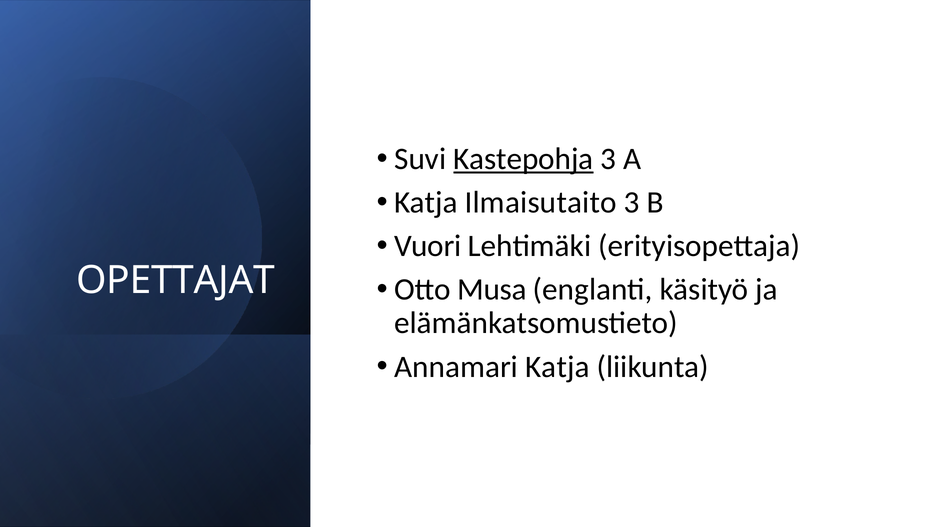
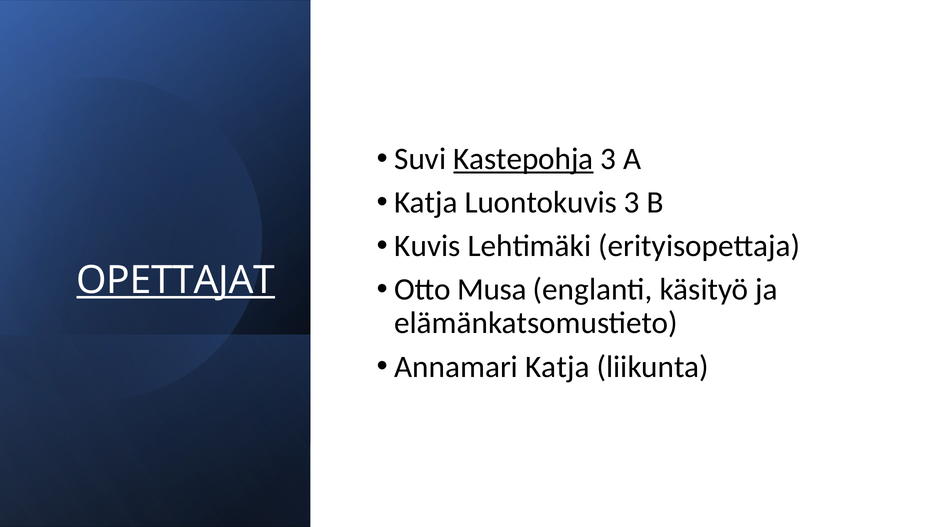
Ilmaisutaito: Ilmaisutaito -> Luontokuvis
Vuori: Vuori -> Kuvis
OPETTAJAT underline: none -> present
